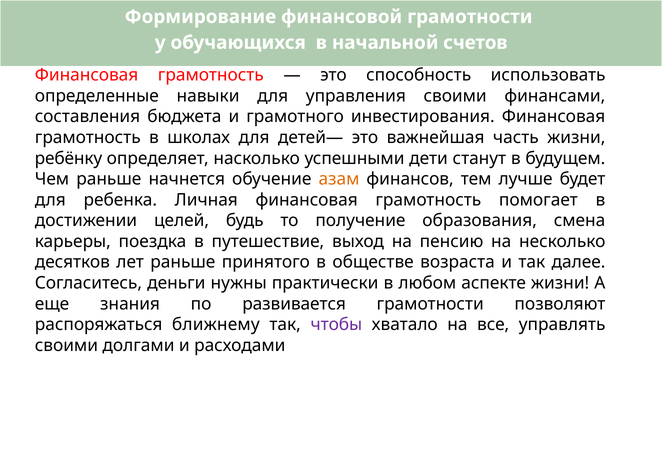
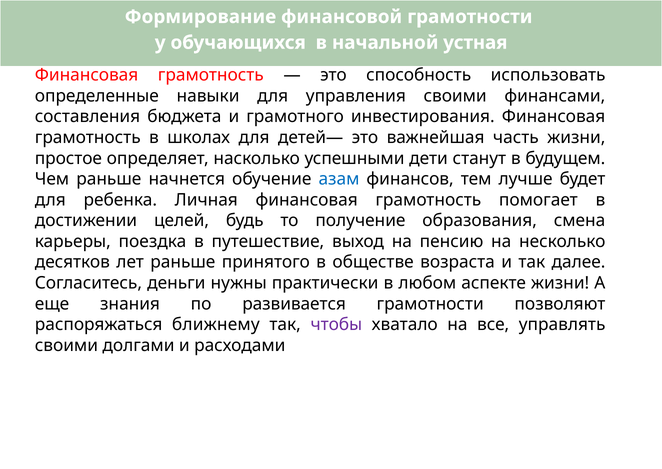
счетов: счетов -> устная
ребёнку: ребёнку -> простое
азам colour: orange -> blue
